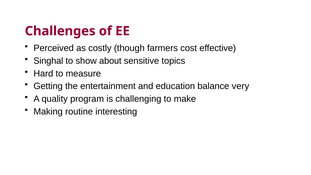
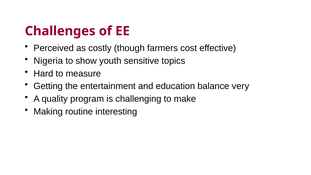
Singhal: Singhal -> Nigeria
about: about -> youth
